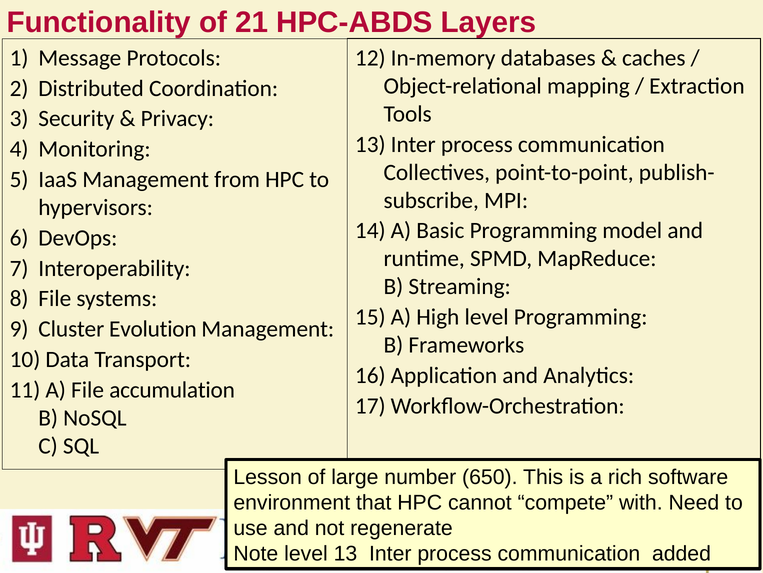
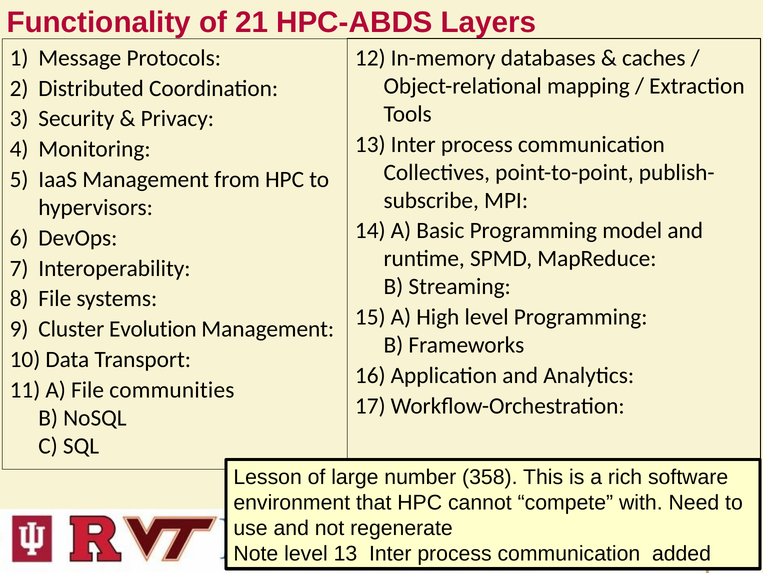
accumulation: accumulation -> communities
650: 650 -> 358
